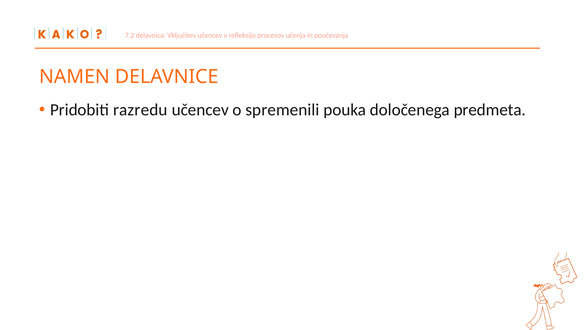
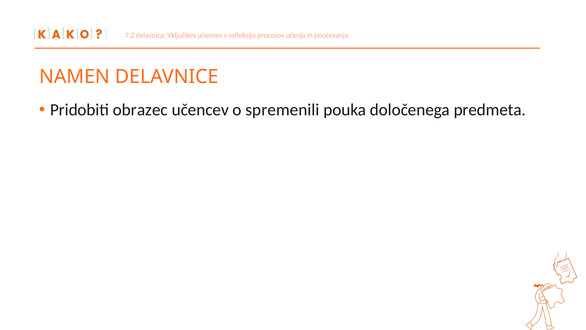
razredu: razredu -> obrazec
